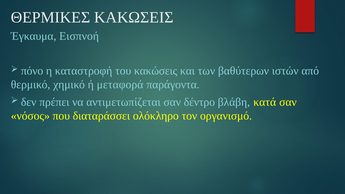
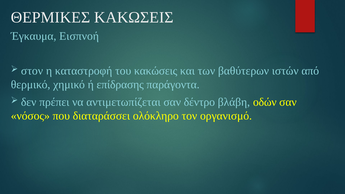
πόνο: πόνο -> στον
μεταφορά: μεταφορά -> επίδρασης
κατά: κατά -> οδών
